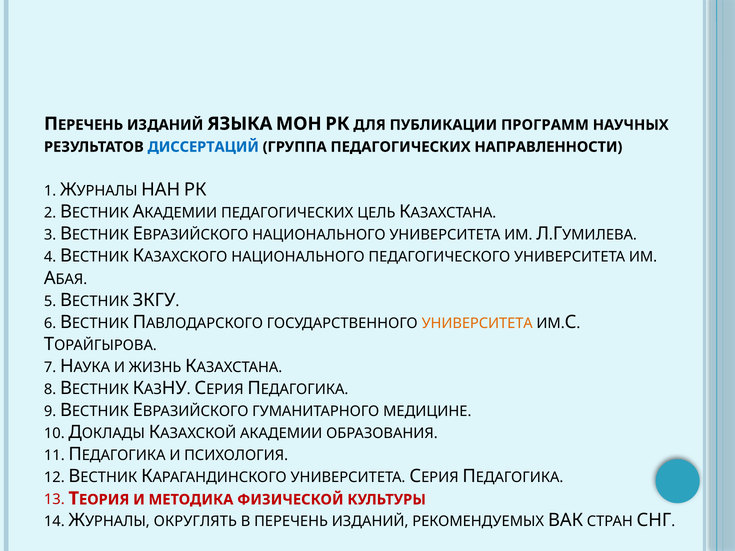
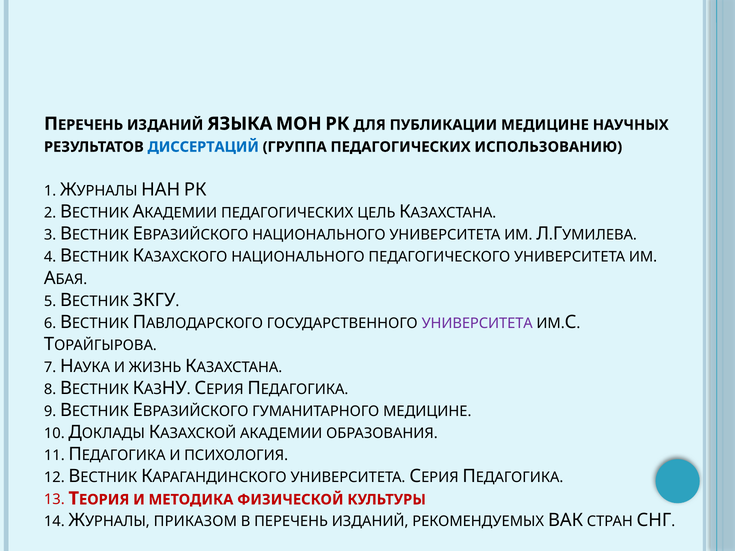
ПУБЛИКАЦИИ ПРОГРАММ: ПРОГРАММ -> МЕДИЦИНЕ
НАПРАВЛЕННОСТИ: НАПРАВЛЕННОСТИ -> ИСПОЛЬЗОВАНИЮ
УНИВЕРСИТЕТА at (477, 323) colour: orange -> purple
ОКРУГЛЯТЬ: ОКРУГЛЯТЬ -> ПРИКАЗОМ
